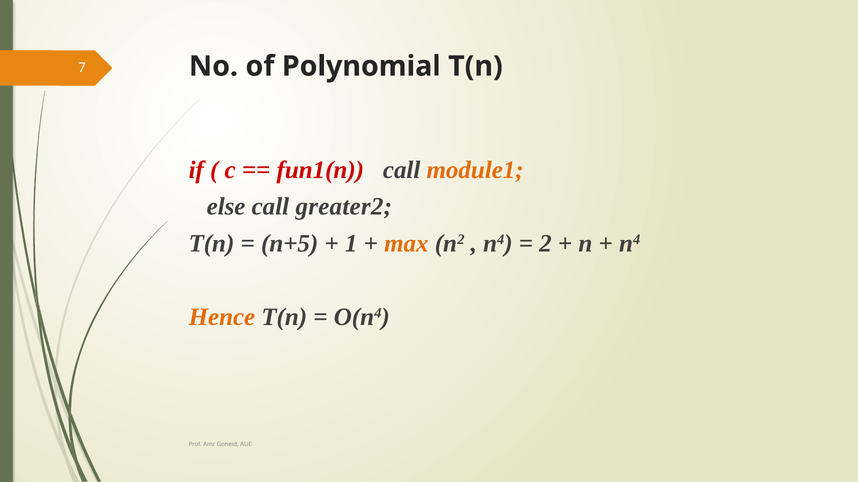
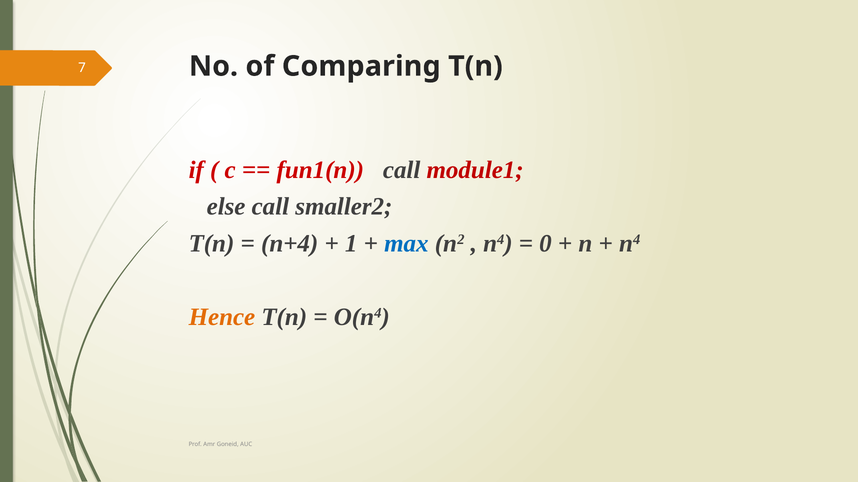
Polynomial: Polynomial -> Comparing
module1 colour: orange -> red
greater2: greater2 -> smaller2
n+5: n+5 -> n+4
max colour: orange -> blue
2: 2 -> 0
